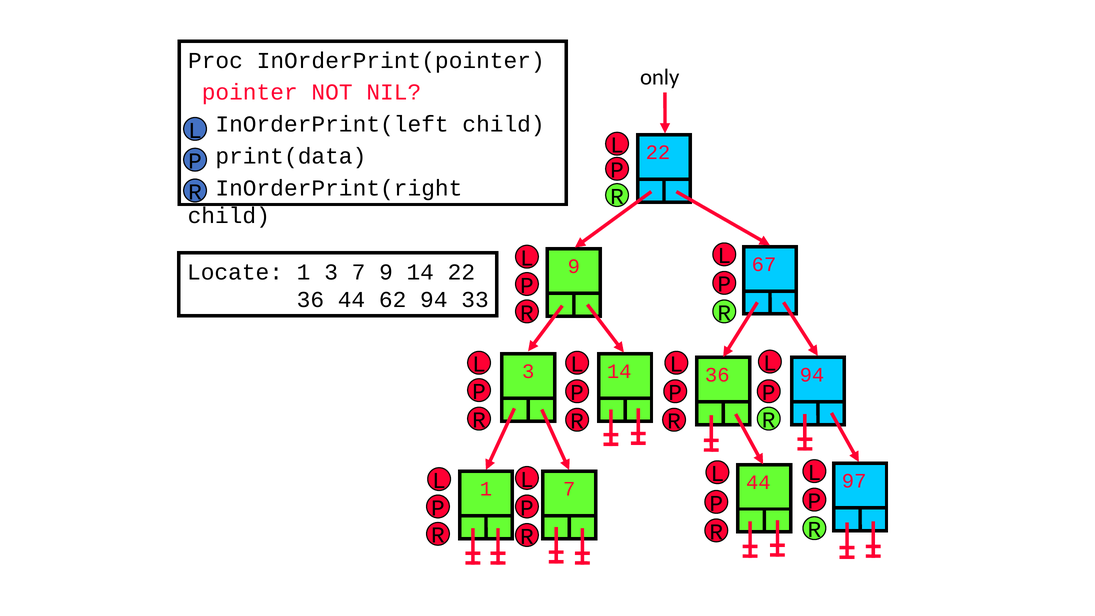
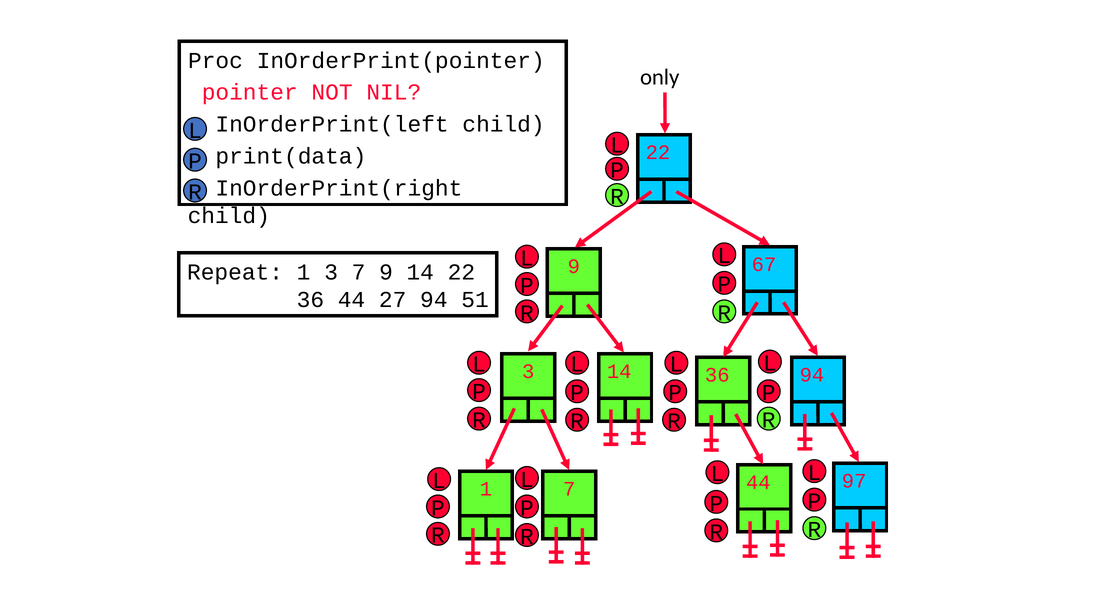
Locate: Locate -> Repeat
62: 62 -> 27
33: 33 -> 51
